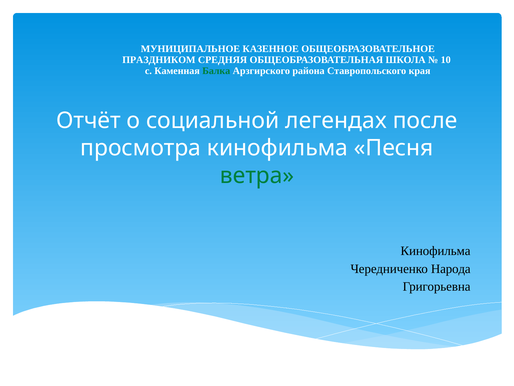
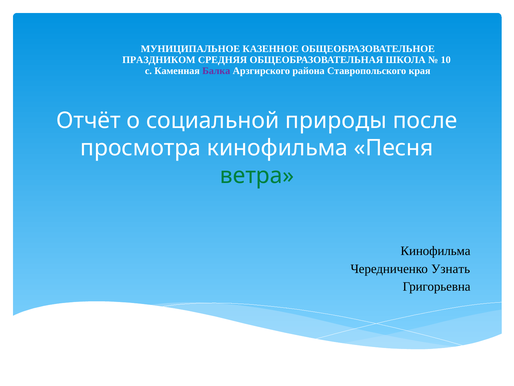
Балка colour: green -> purple
легендах: легендах -> природы
Народа: Народа -> Узнать
